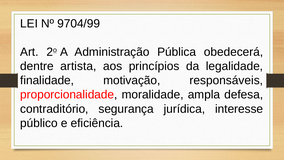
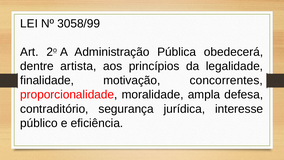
9704/99: 9704/99 -> 3058/99
responsáveis: responsáveis -> concorrentes
